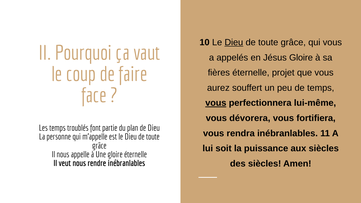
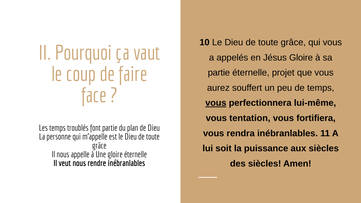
Dieu at (234, 42) underline: present -> none
fières at (219, 73): fières -> partie
dévorera: dévorera -> tentation
